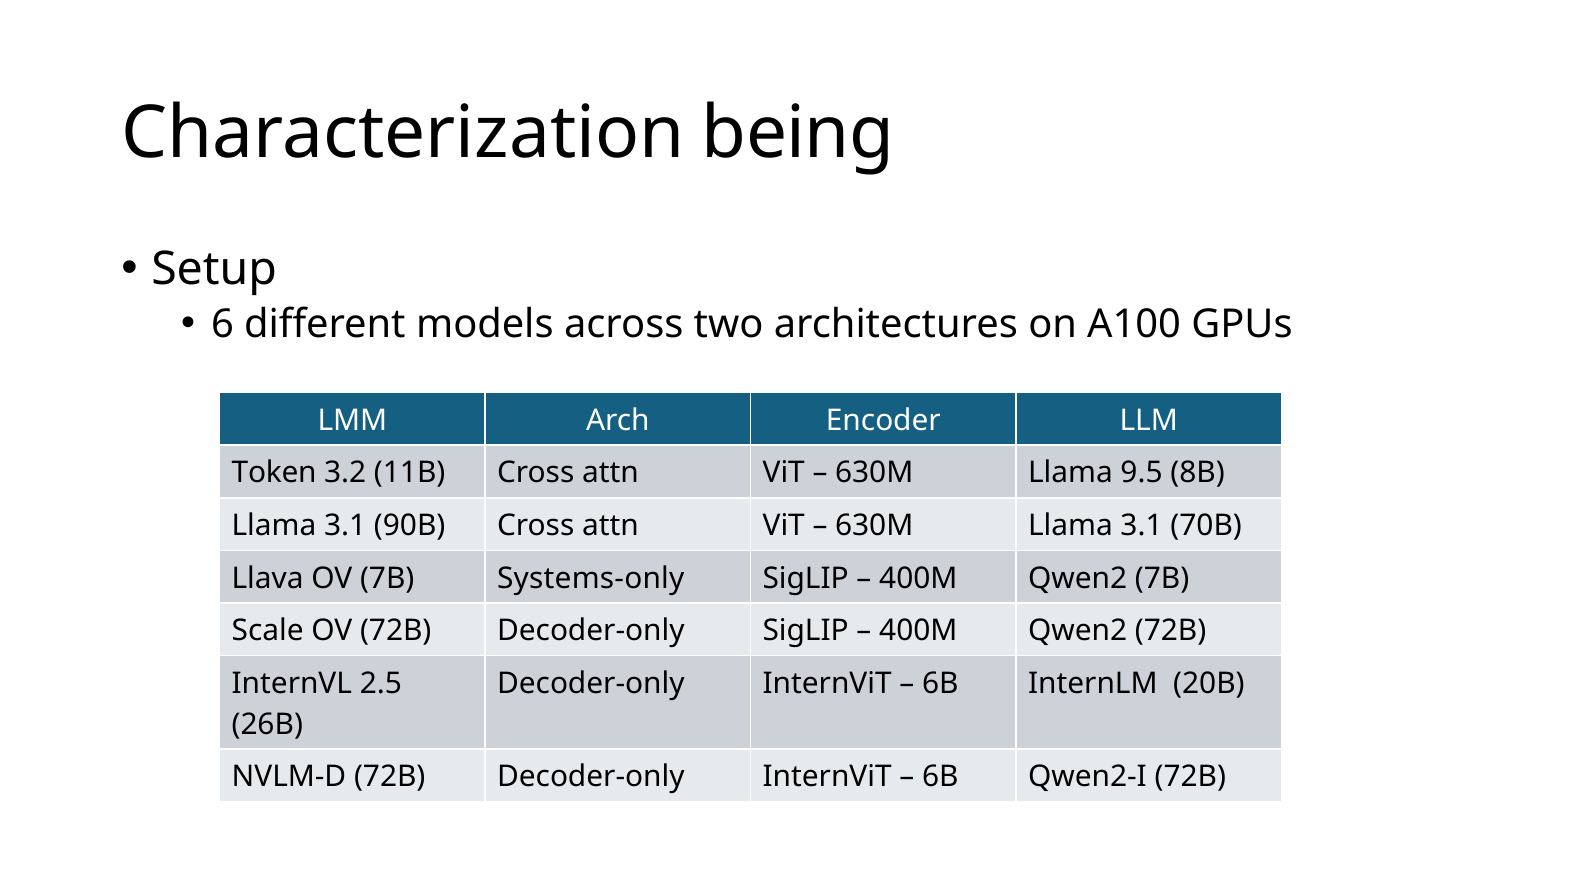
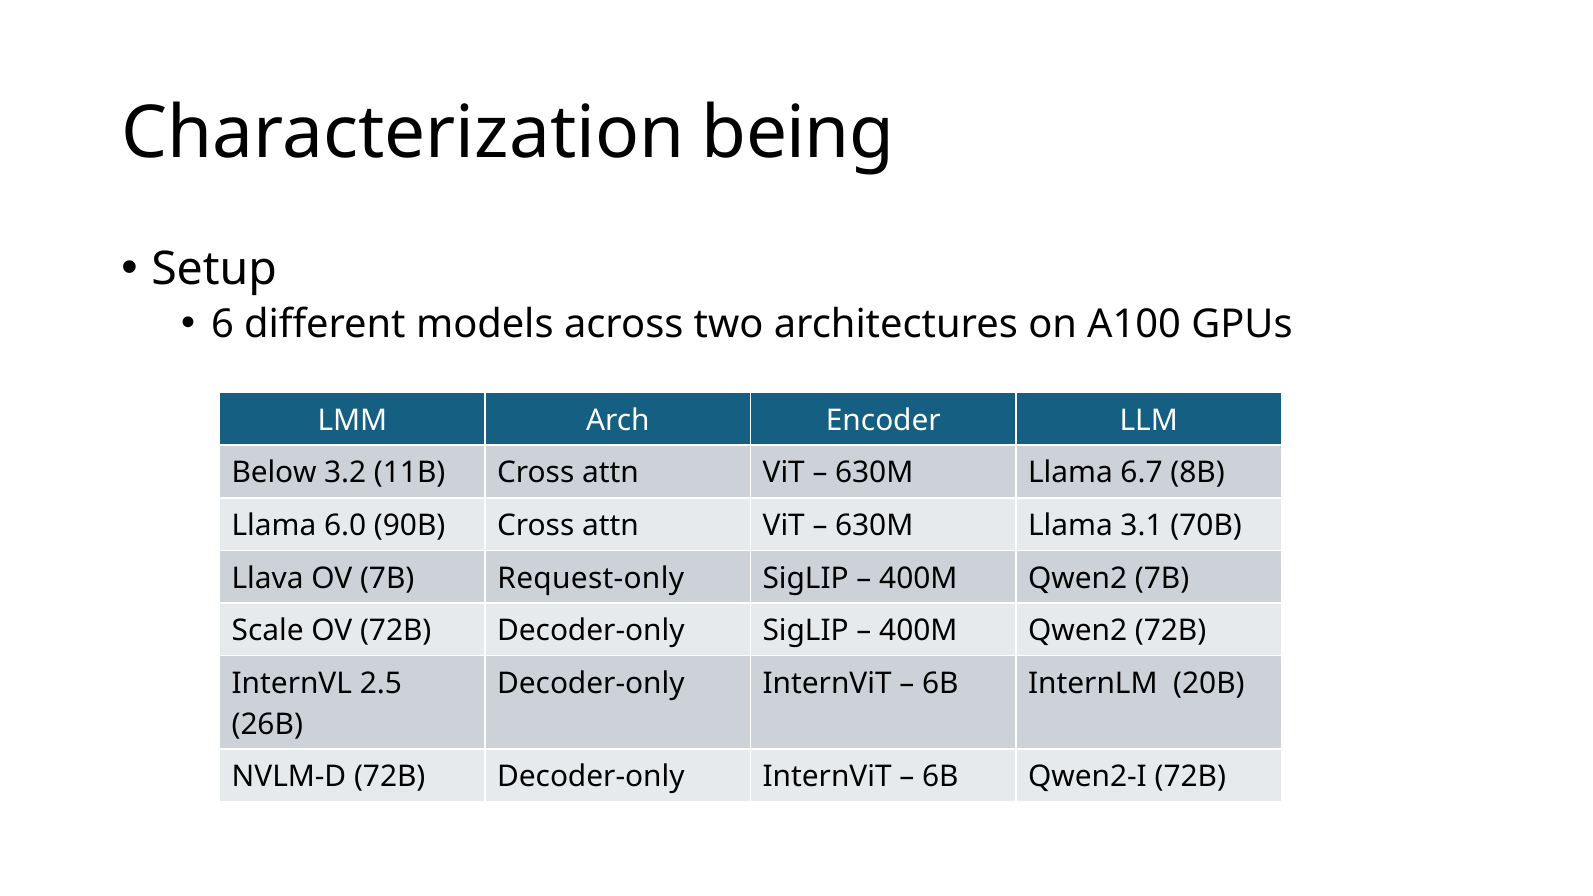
Token: Token -> Below
9.5: 9.5 -> 6.7
3.1 at (345, 526): 3.1 -> 6.0
Systems-only: Systems-only -> Request-only
